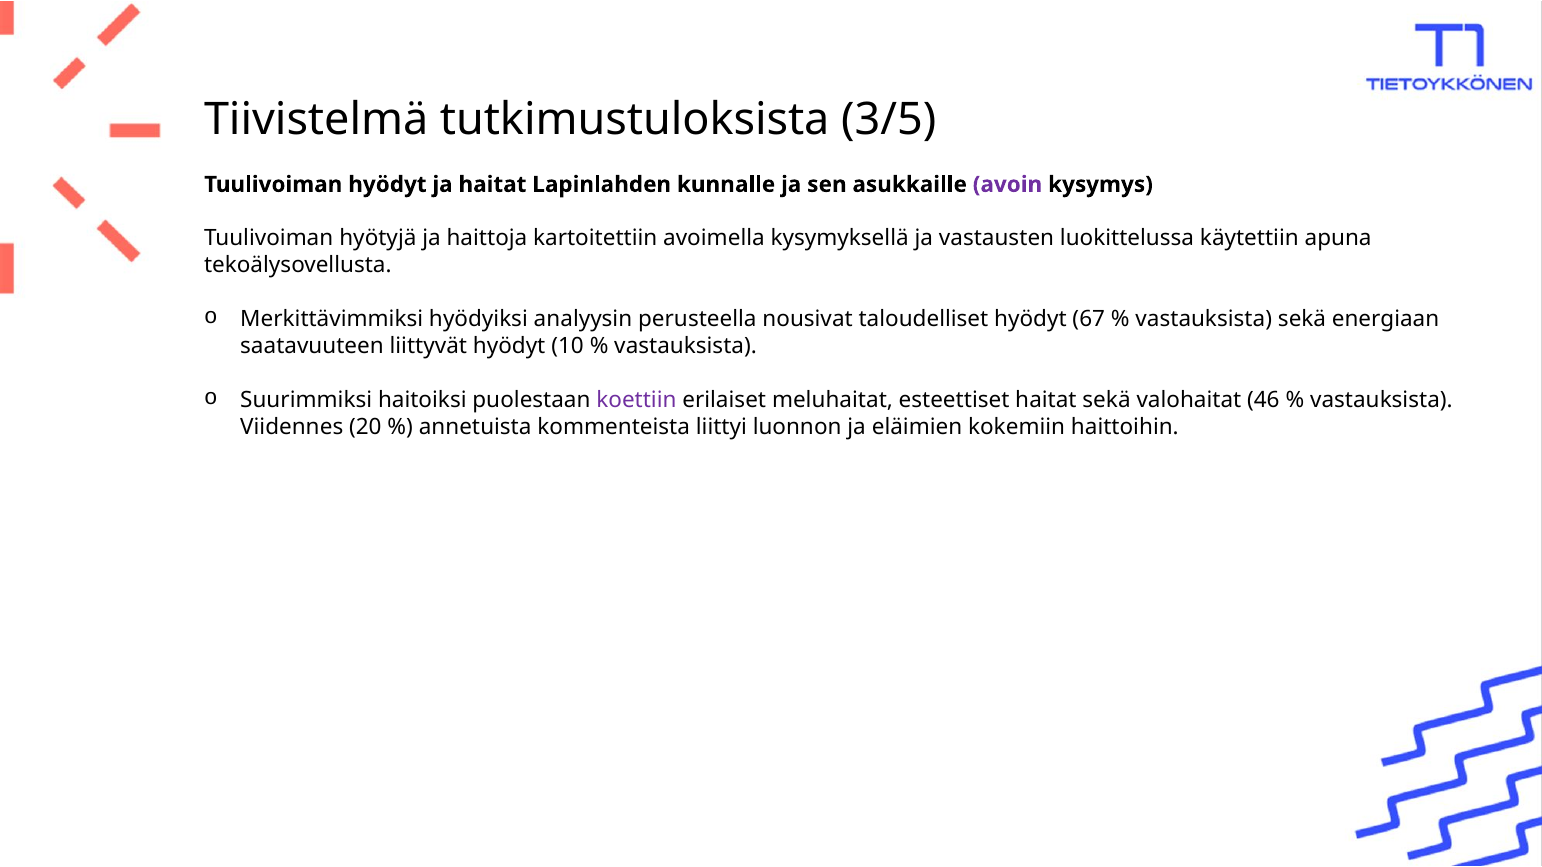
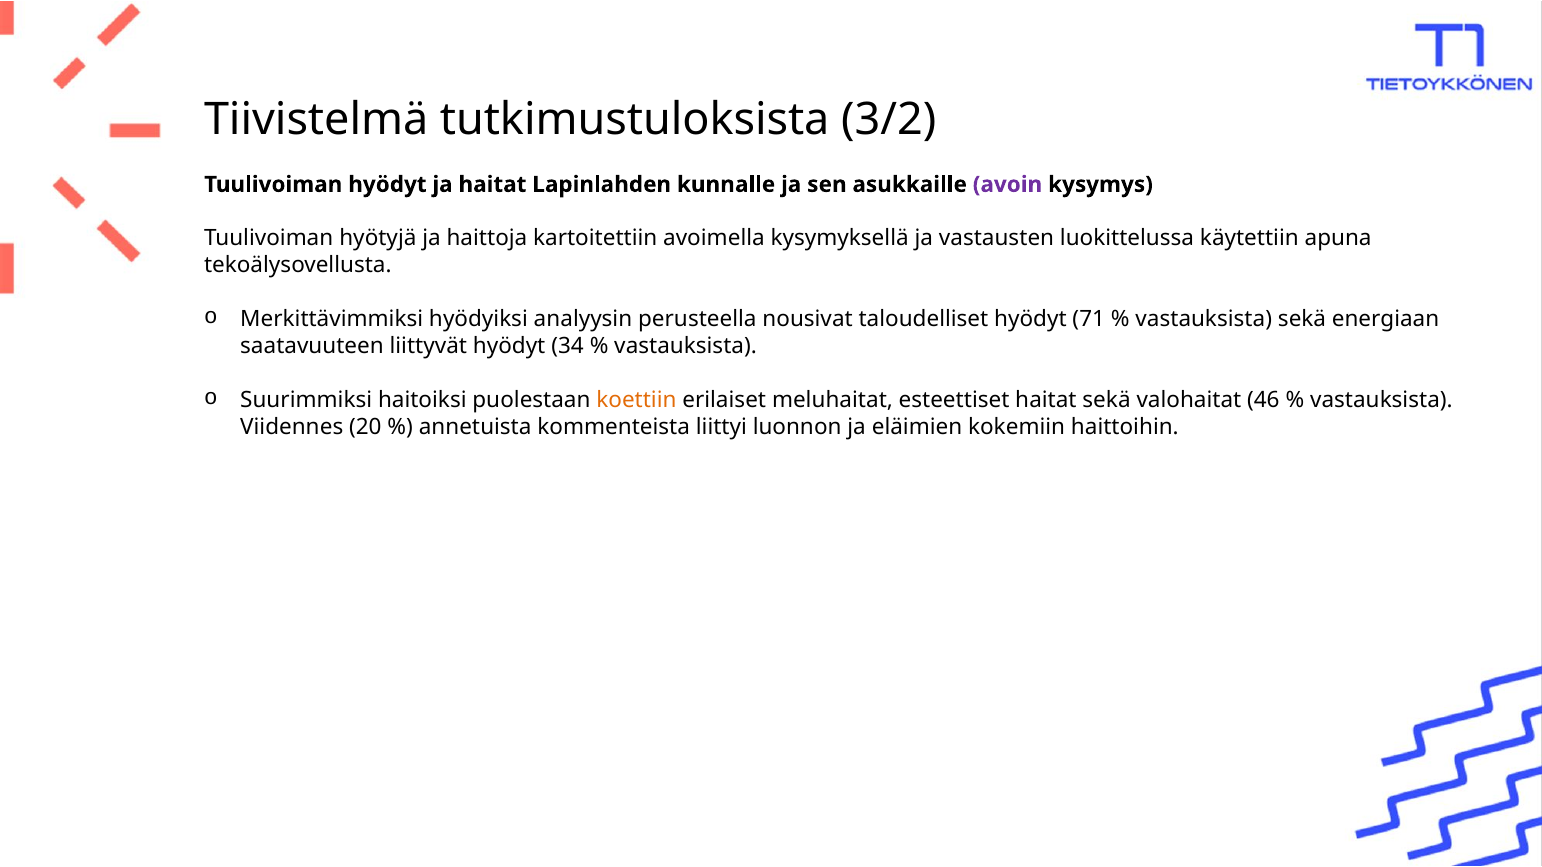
3/5: 3/5 -> 3/2
67: 67 -> 71
10: 10 -> 34
koettiin colour: purple -> orange
